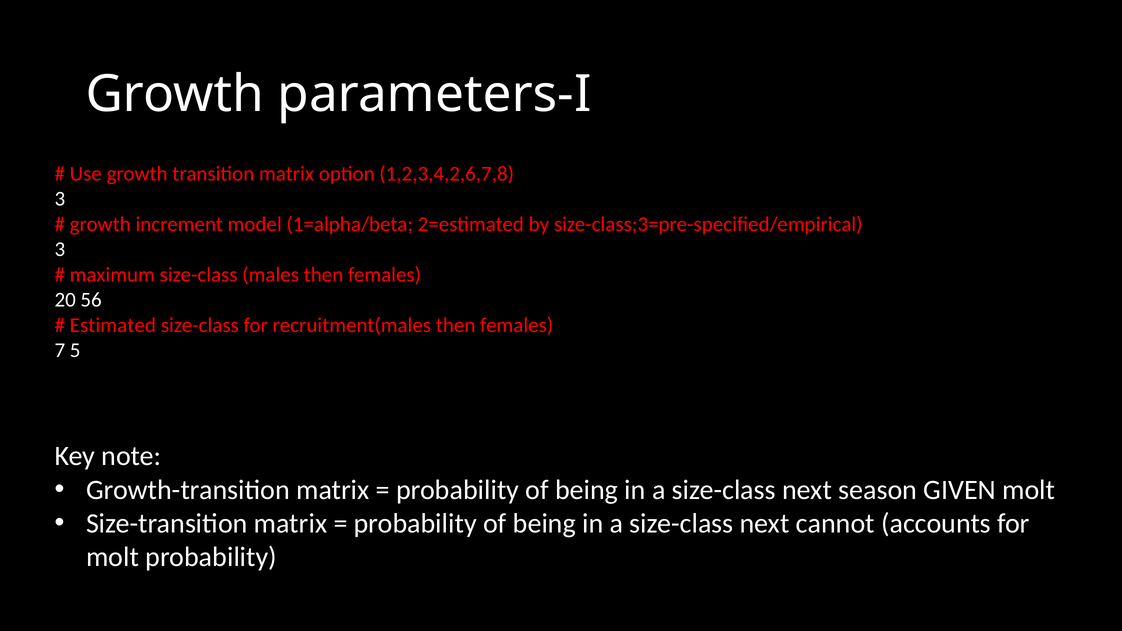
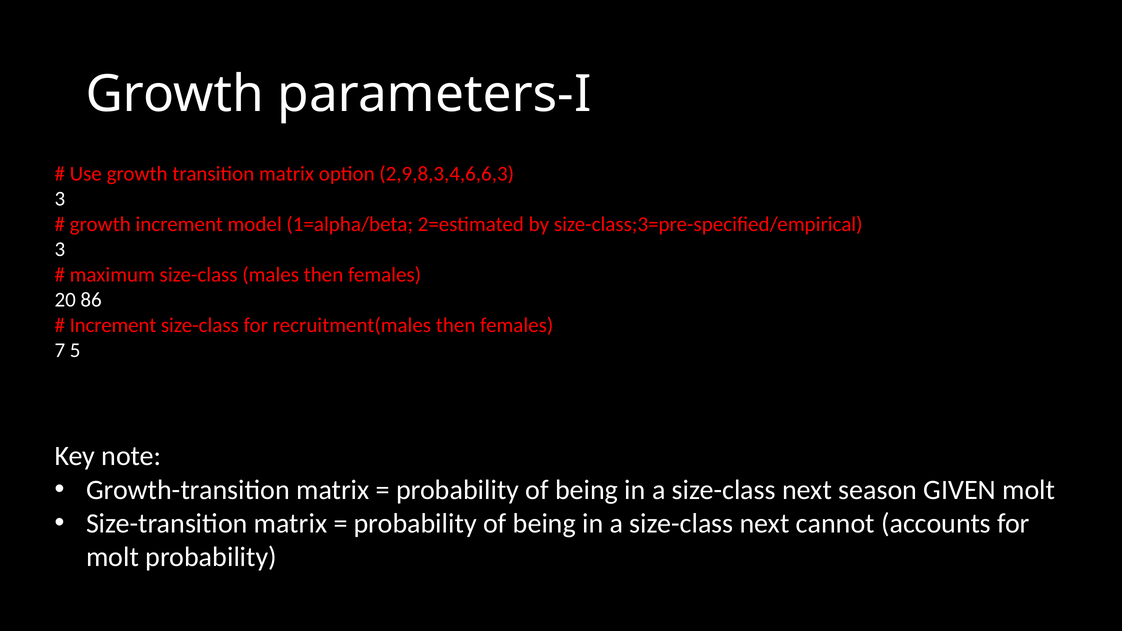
1,2,3,4,2,6,7,8: 1,2,3,4,2,6,7,8 -> 2,9,8,3,4,6,6,3
56: 56 -> 86
Estimated at (113, 325): Estimated -> Increment
